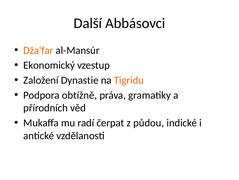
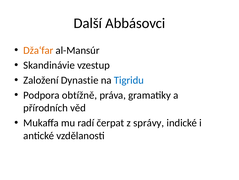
Ekonomický: Ekonomický -> Skandinávie
Tigridu colour: orange -> blue
půdou: půdou -> správy
